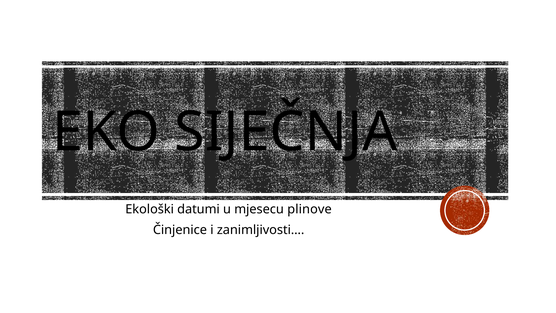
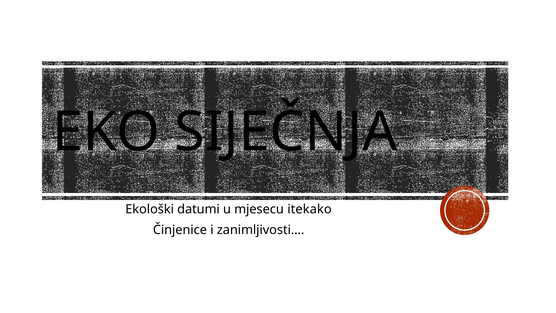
plinove: plinove -> itekako
